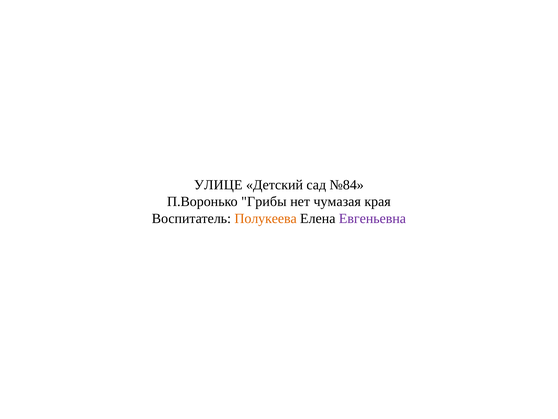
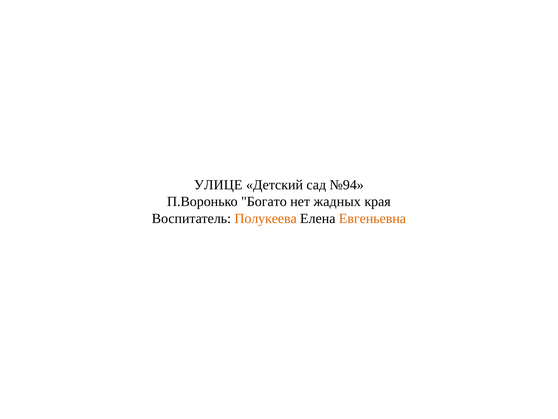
№84: №84 -> №94
Грибы: Грибы -> Богато
чумазая: чумазая -> жадных
Евгеньевна colour: purple -> orange
